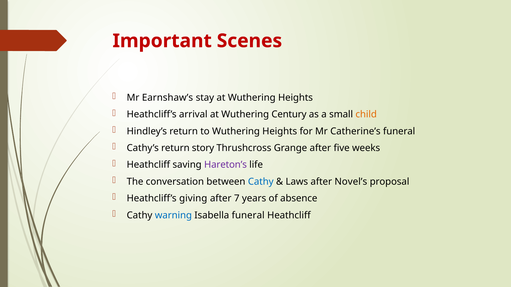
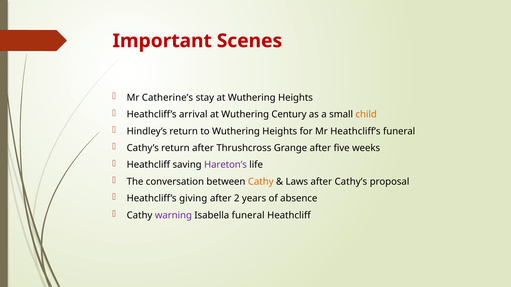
Earnshaw’s: Earnshaw’s -> Catherine’s
Mr Catherine’s: Catherine’s -> Heathcliff’s
return story: story -> after
Cathy at (261, 182) colour: blue -> orange
after Novel’s: Novel’s -> Cathy’s
7: 7 -> 2
warning colour: blue -> purple
